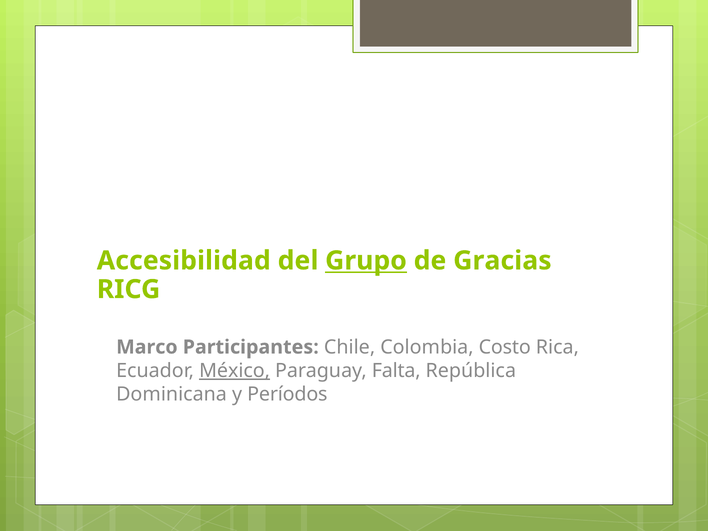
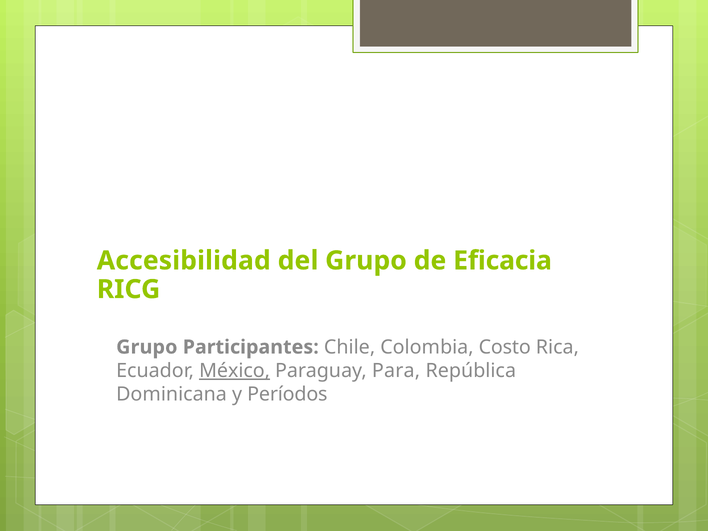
Grupo at (366, 261) underline: present -> none
Gracias: Gracias -> Eficacia
Marco at (147, 347): Marco -> Grupo
Falta: Falta -> Para
